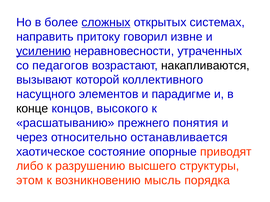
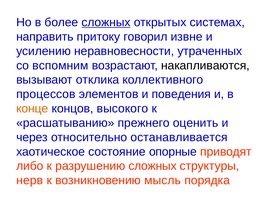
усилению underline: present -> none
педагогов: педагогов -> вспомним
которой: которой -> отклика
насущного: насущного -> процессов
парадигме: парадигме -> поведения
конце colour: black -> orange
понятия: понятия -> оценить
разрушению высшего: высшего -> сложных
этом: этом -> нерв
